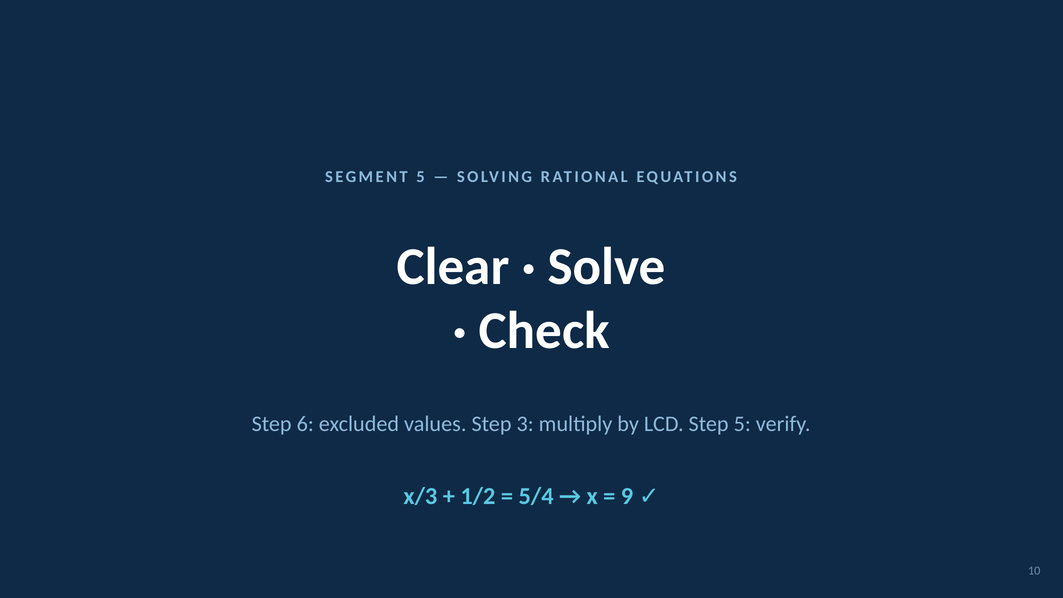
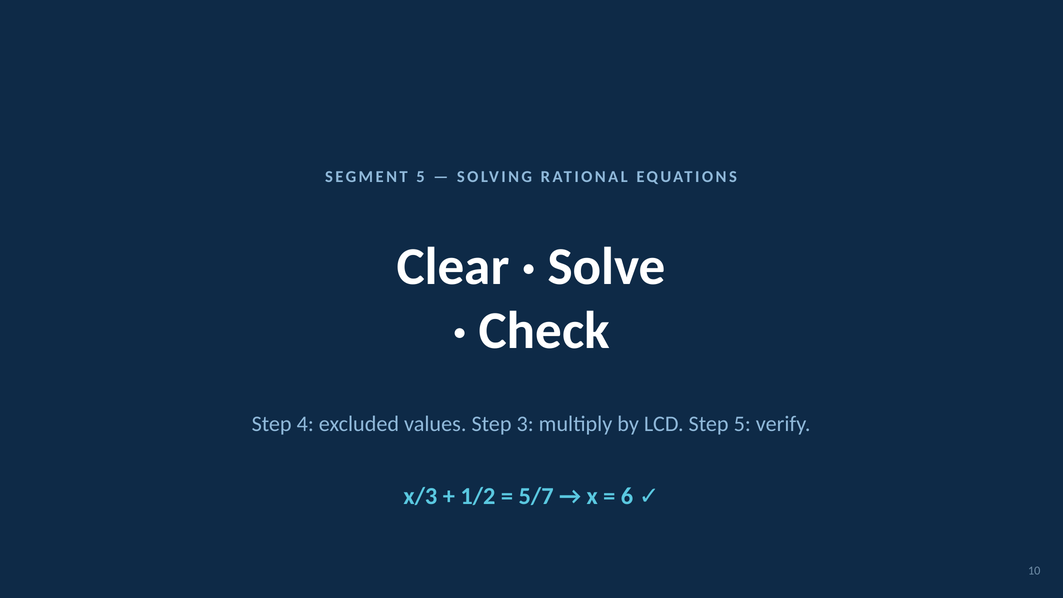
6: 6 -> 4
5/4: 5/4 -> 5/7
9: 9 -> 6
